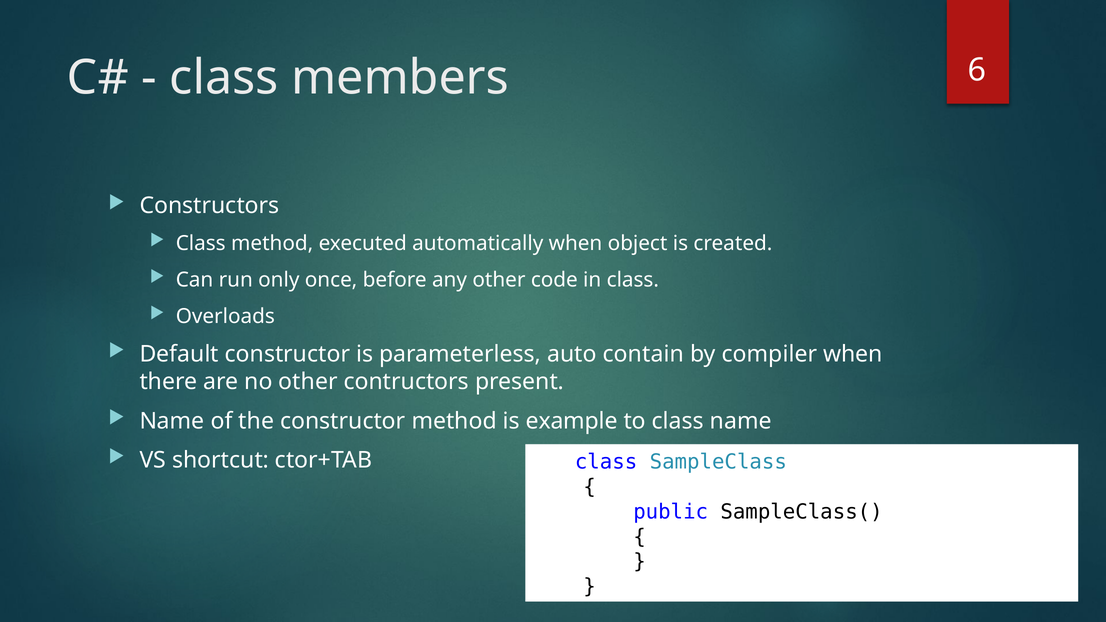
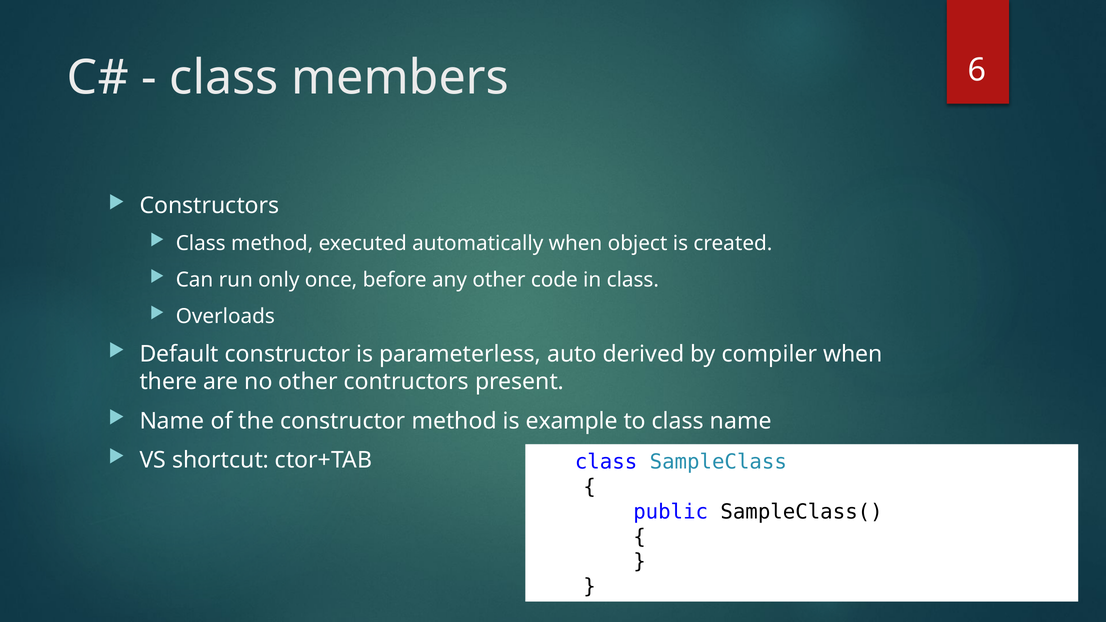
contain: contain -> derived
